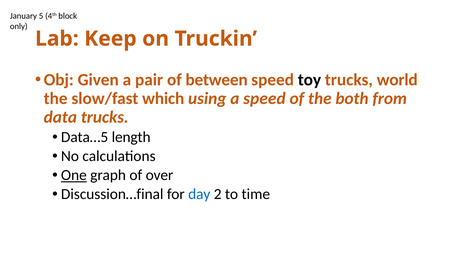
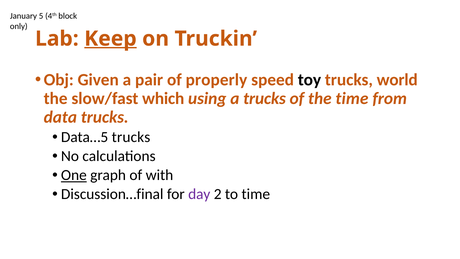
Keep underline: none -> present
between: between -> properly
a speed: speed -> trucks
the both: both -> time
Data…5 length: length -> trucks
over: over -> with
day colour: blue -> purple
